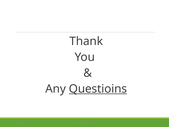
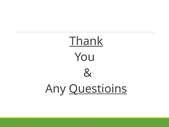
Thank underline: none -> present
